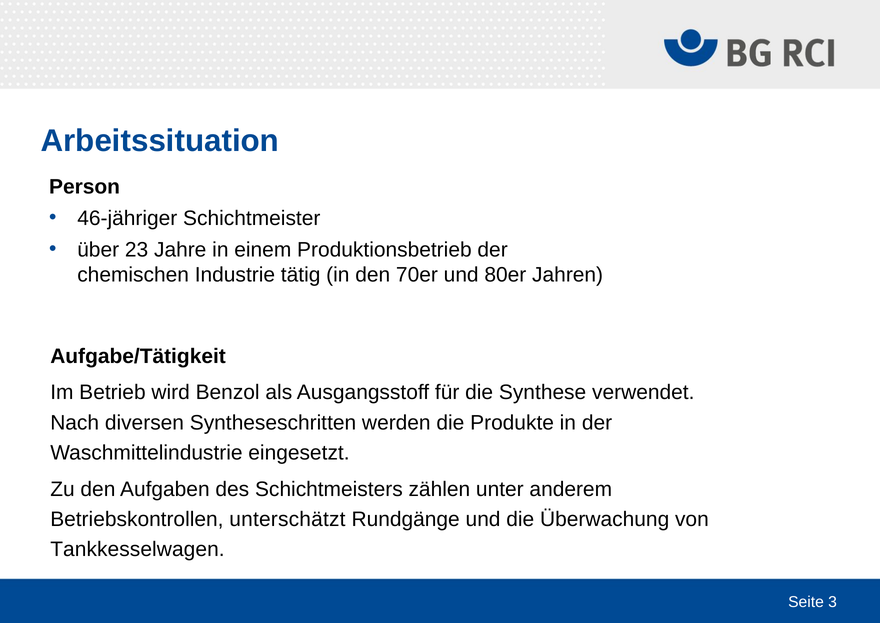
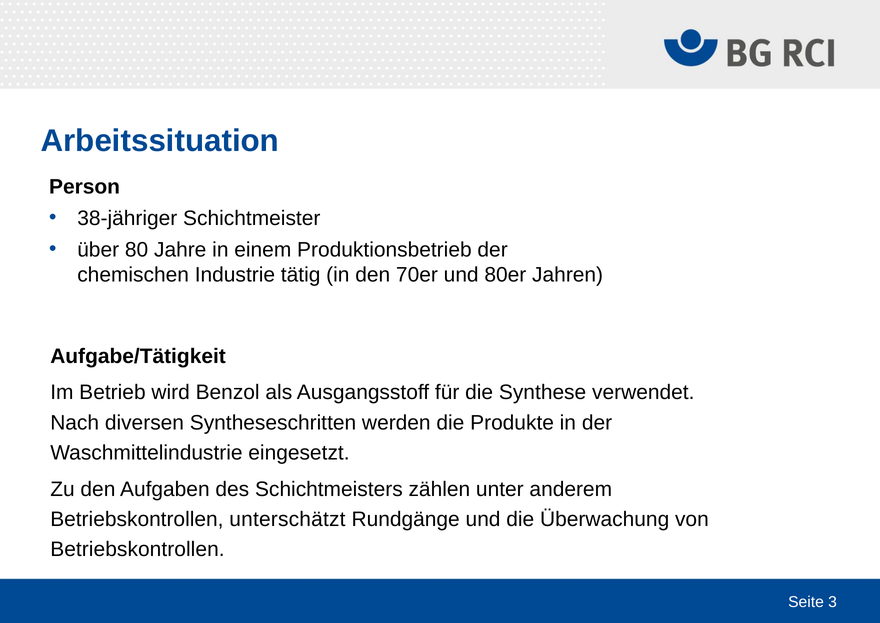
46-jähriger: 46-jähriger -> 38-jähriger
23: 23 -> 80
Tankkesselwagen at (137, 549): Tankkesselwagen -> Betriebskontrollen
